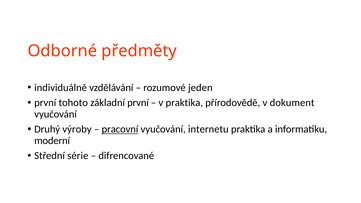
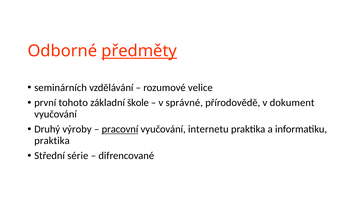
předměty underline: none -> present
individuálně: individuálně -> seminárních
jeden: jeden -> velice
základní první: první -> škole
v praktika: praktika -> správné
moderní at (52, 141): moderní -> praktika
